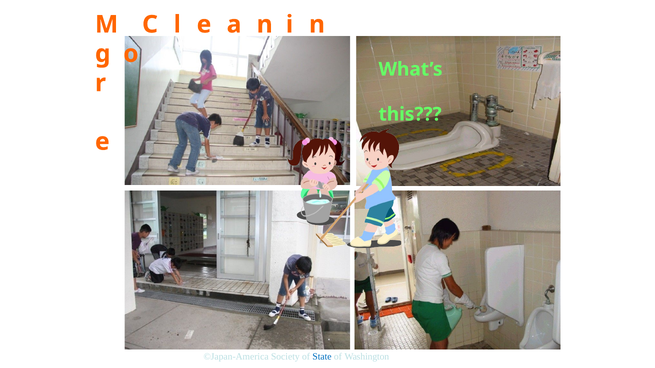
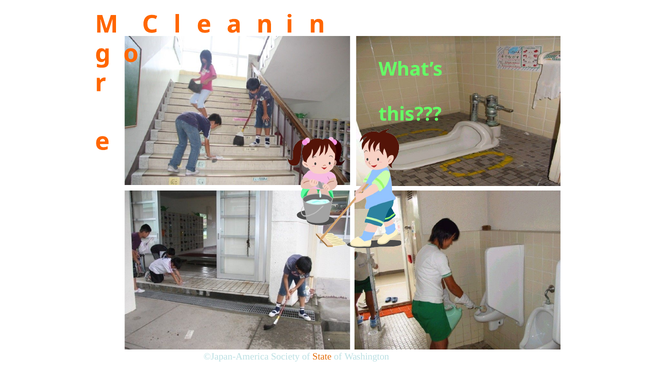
State colour: blue -> orange
